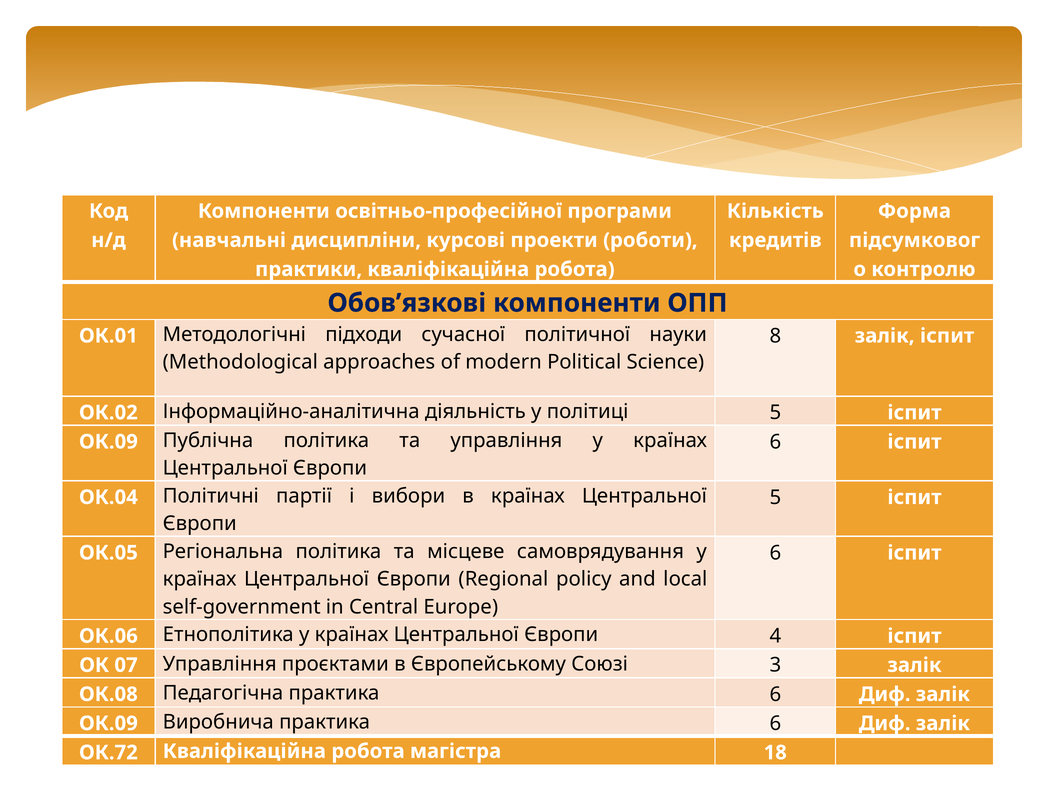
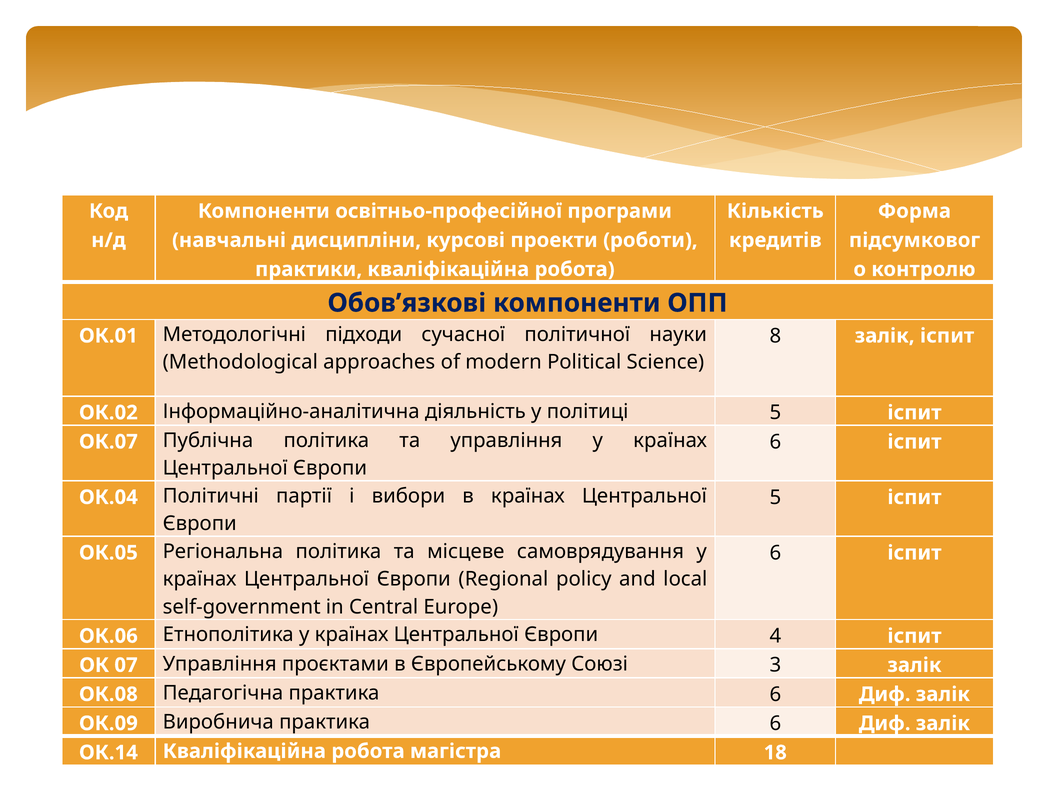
ОК.09 at (108, 442): ОК.09 -> ОК.07
ОК.72: ОК.72 -> ОК.14
